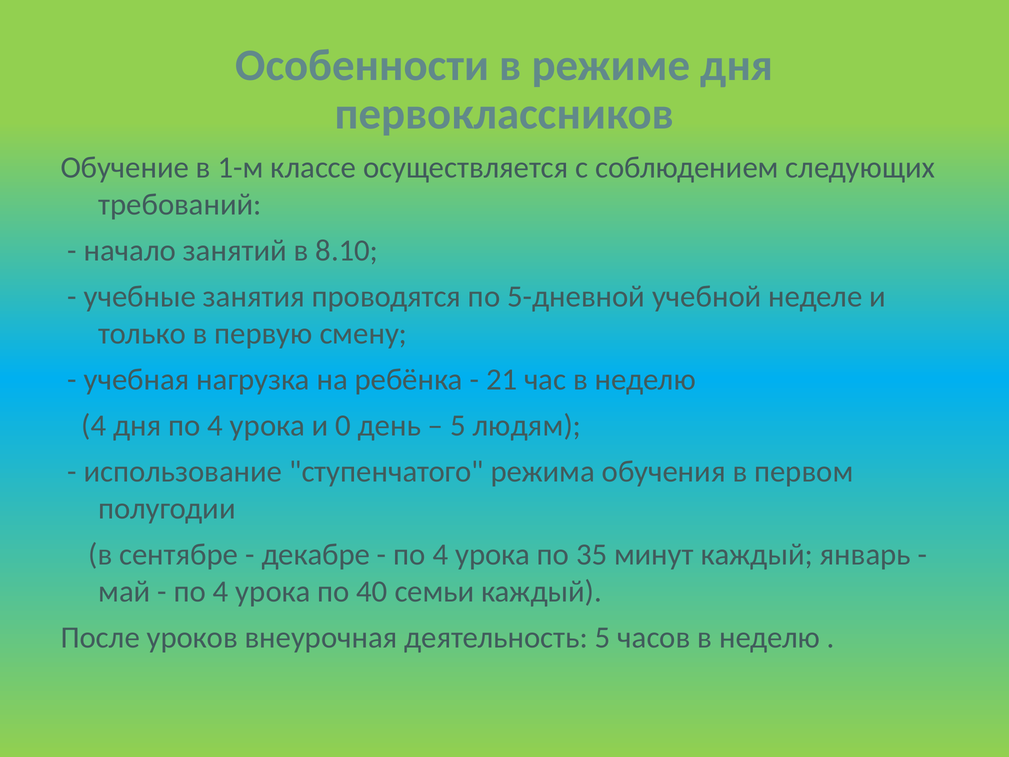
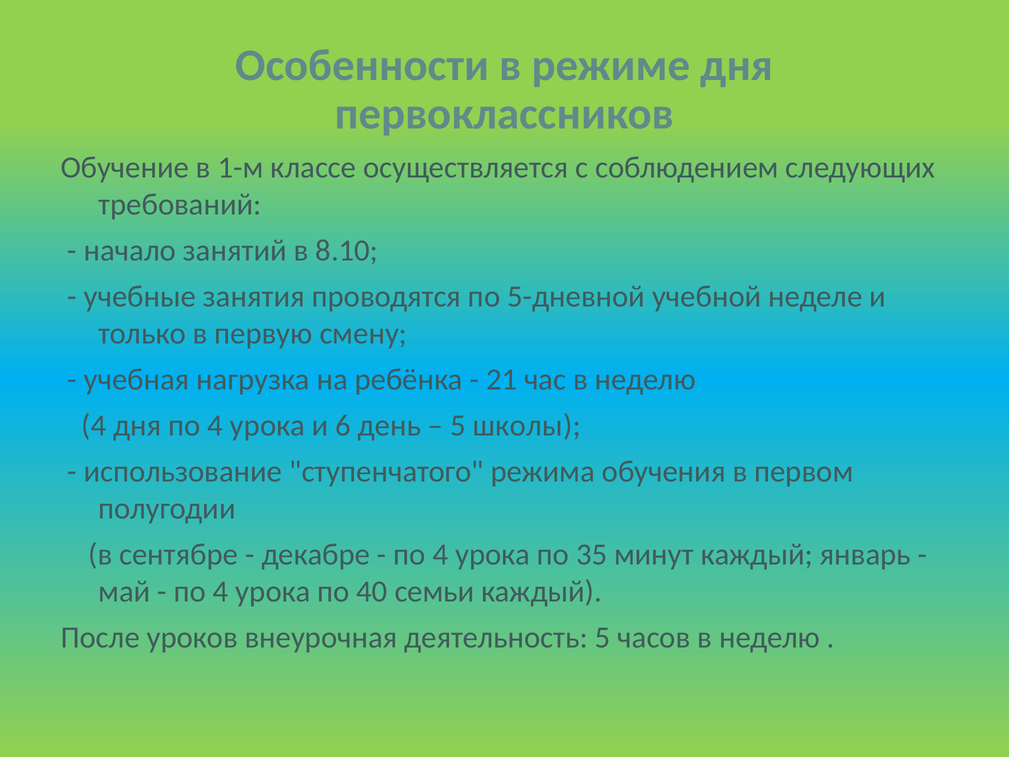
0: 0 -> 6
людям: людям -> школы
